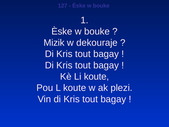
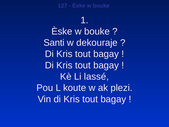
Mizik: Mizik -> Santi
Li koute: koute -> lassé
